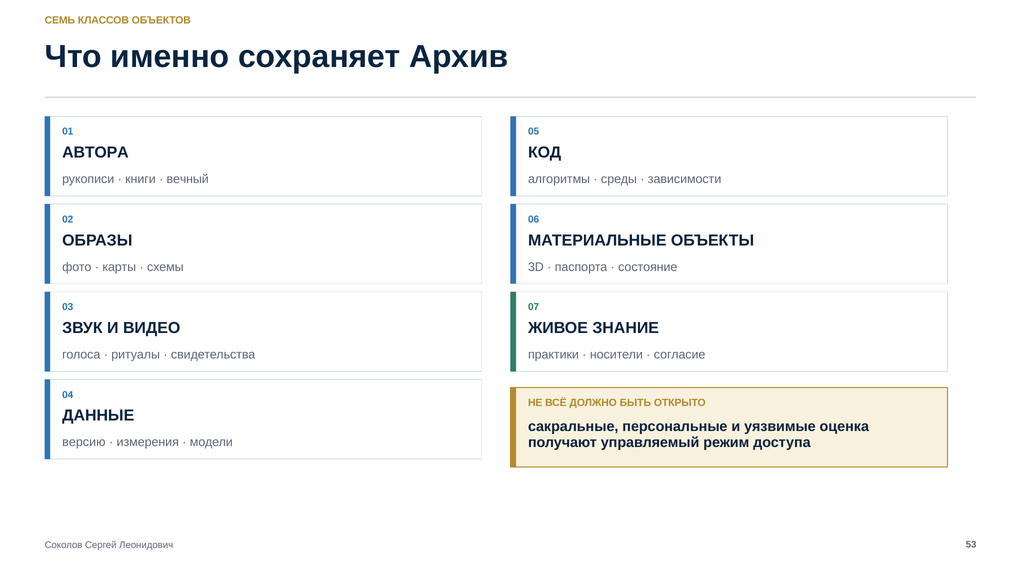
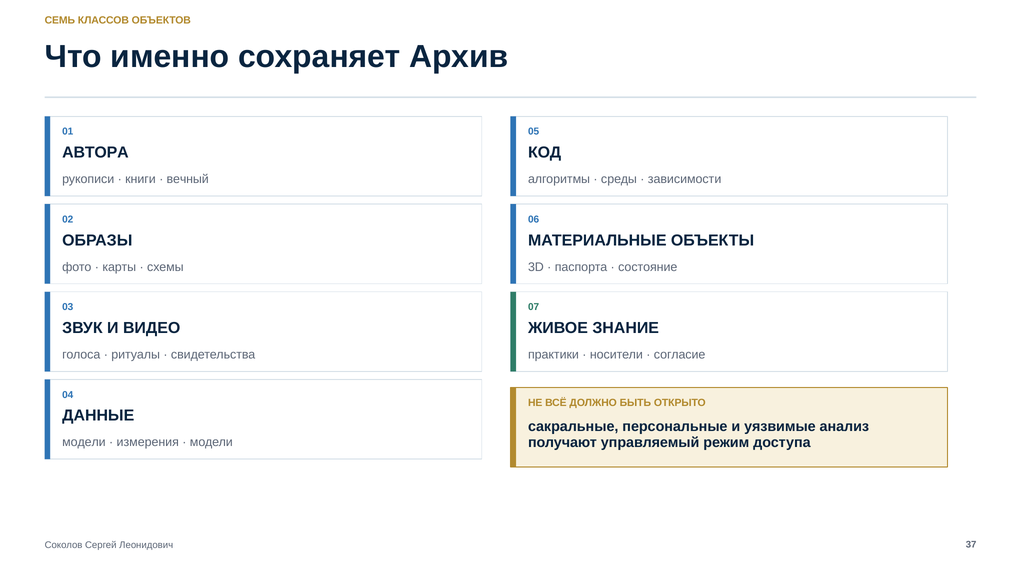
оценка: оценка -> анализ
версию at (84, 443): версию -> модели
53: 53 -> 37
